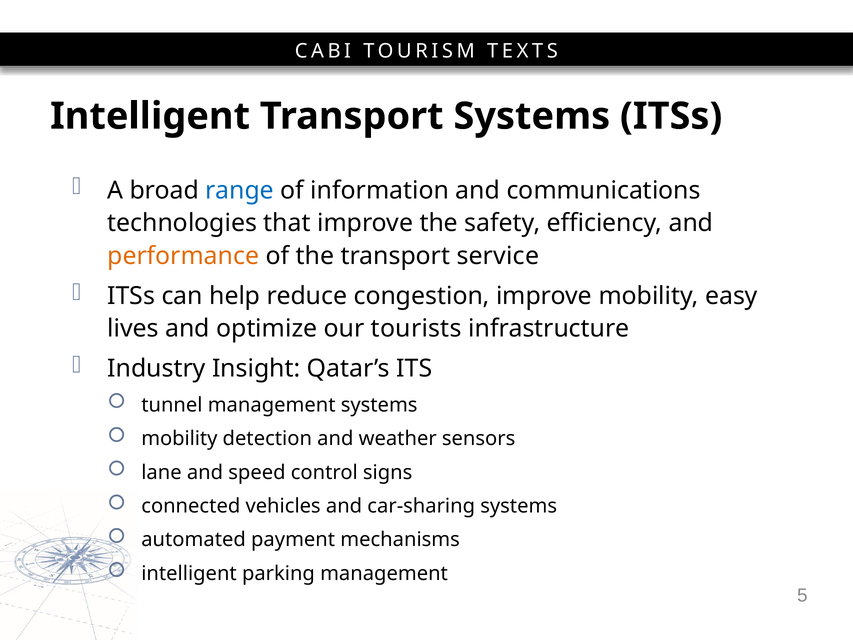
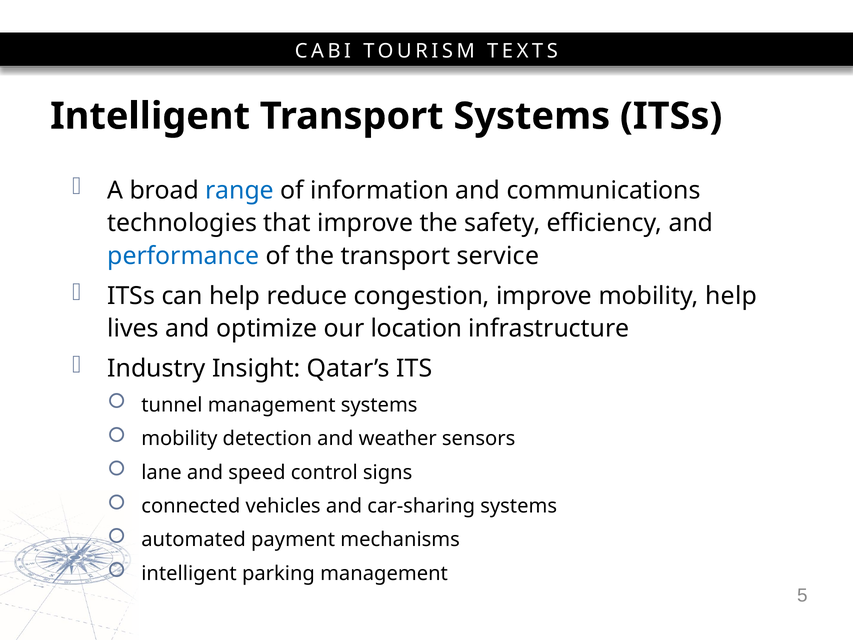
performance colour: orange -> blue
mobility easy: easy -> help
tourists: tourists -> location
